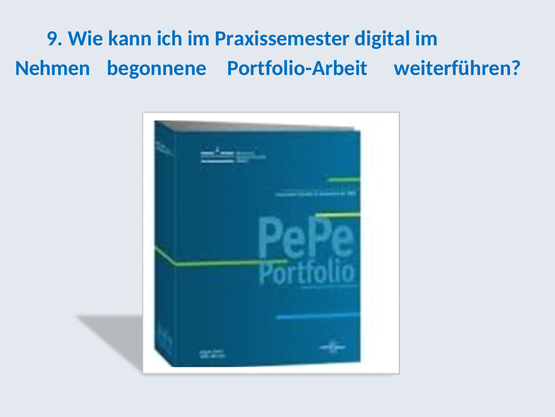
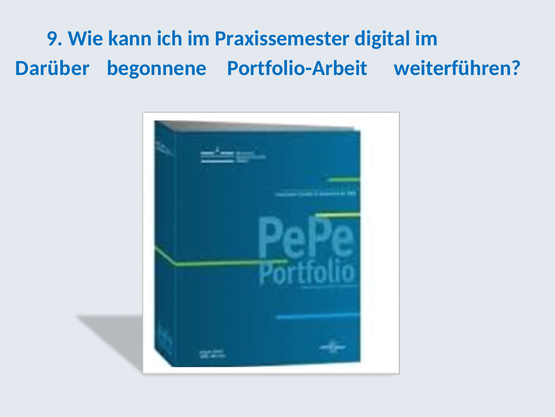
Nehmen: Nehmen -> Darüber
